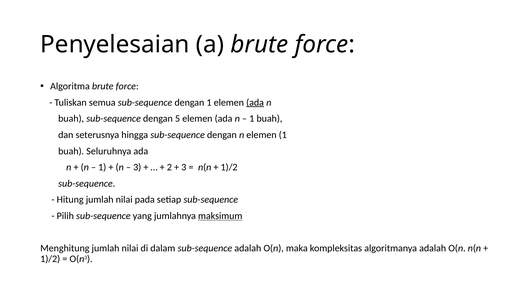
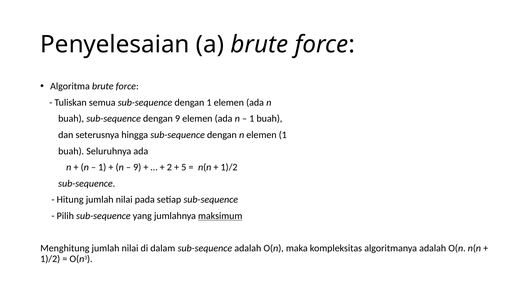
ada at (255, 103) underline: present -> none
dengan 5: 5 -> 9
3 at (137, 168): 3 -> 9
3 at (184, 168): 3 -> 5
